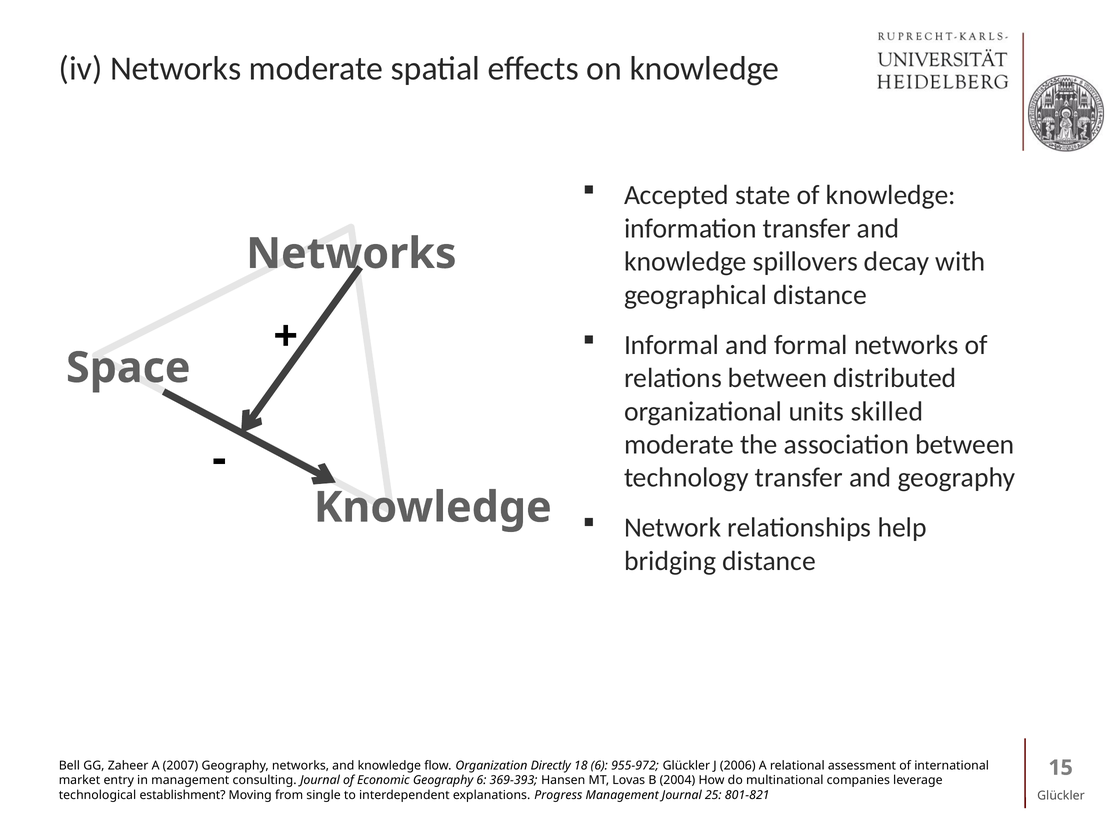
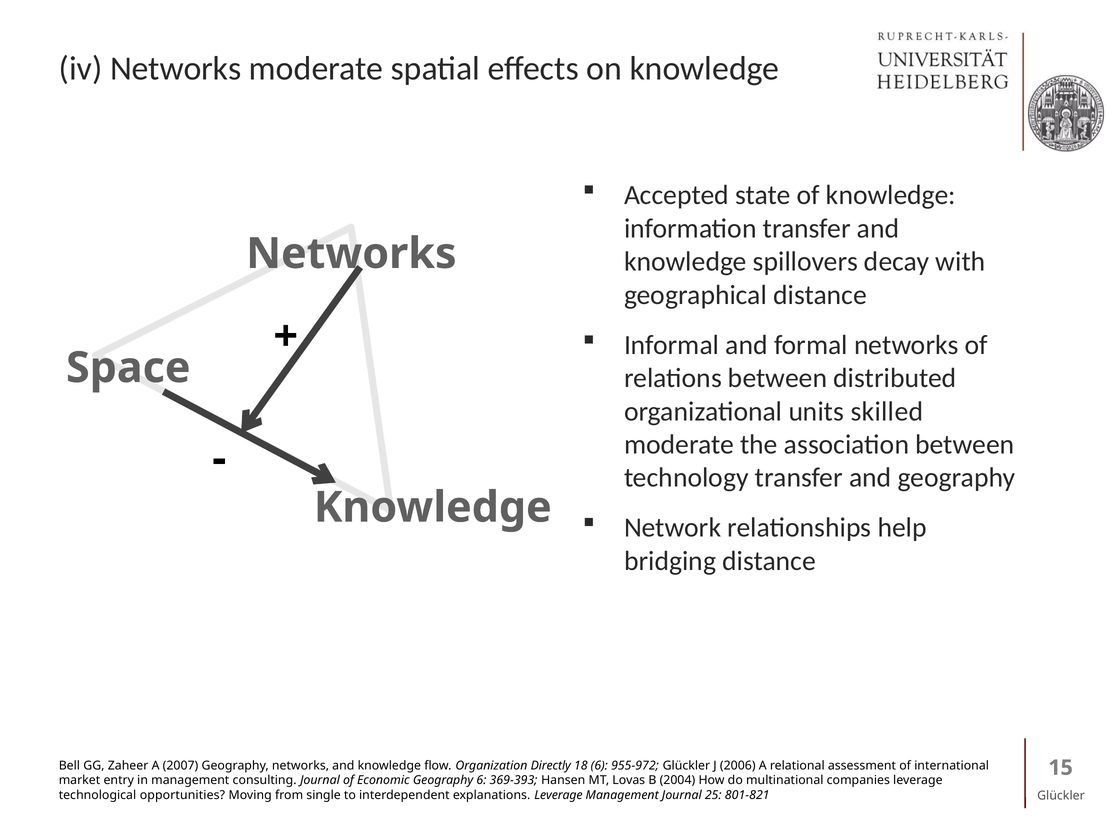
establishment: establishment -> opportunities
explanations Progress: Progress -> Leverage
